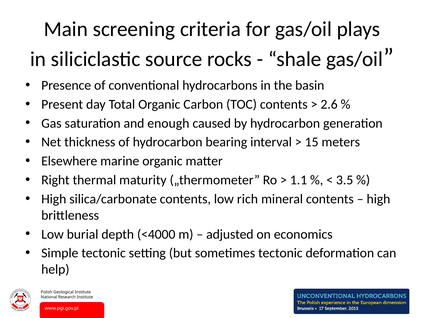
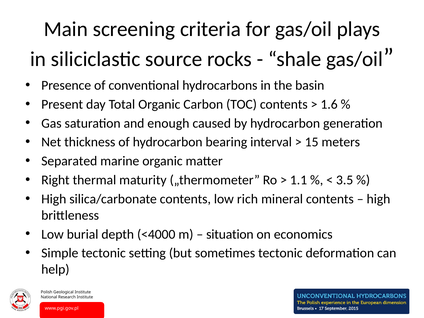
2.6: 2.6 -> 1.6
Elsewhere: Elsewhere -> Separated
adjusted: adjusted -> situation
